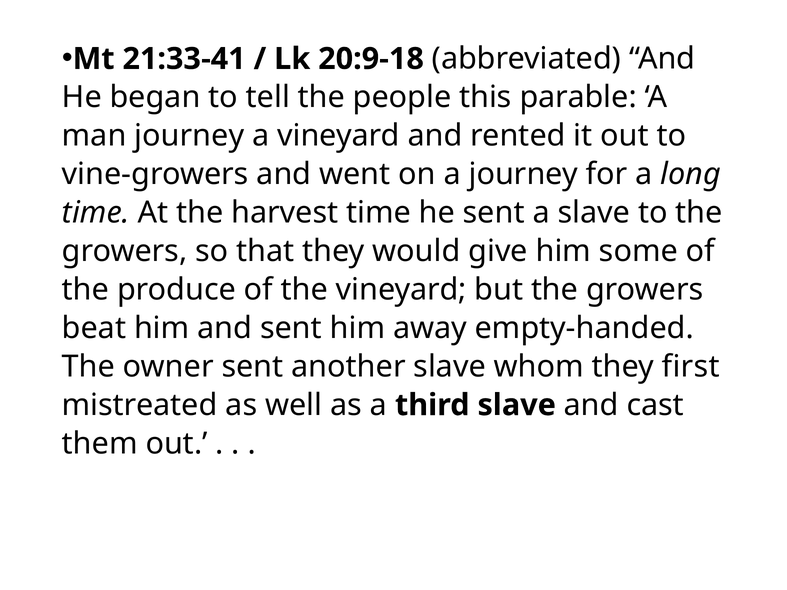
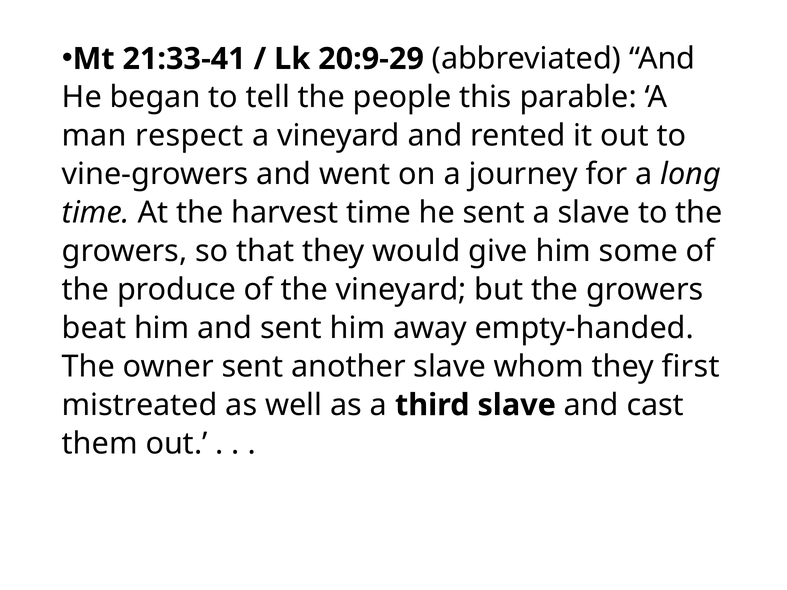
20:9-18: 20:9-18 -> 20:9-29
man journey: journey -> respect
